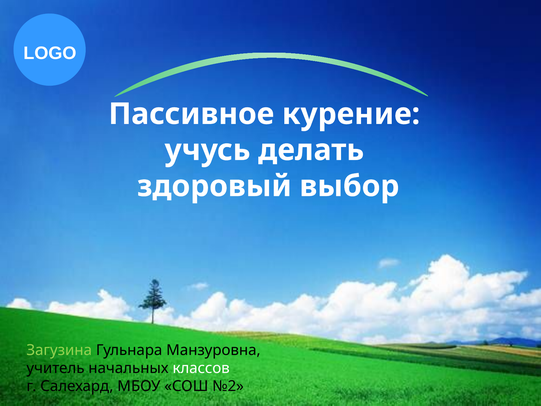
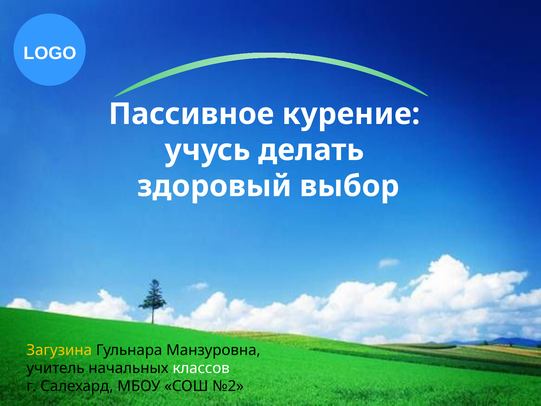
Загузина colour: light green -> yellow
